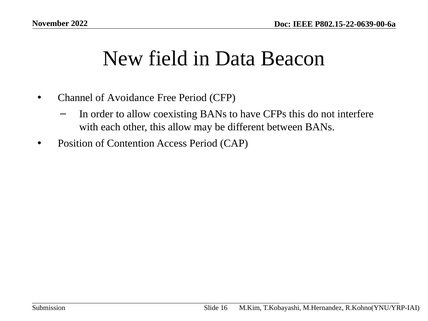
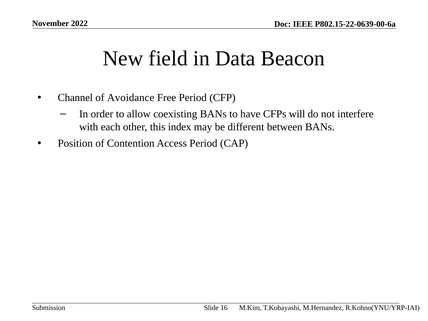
CFPs this: this -> will
this allow: allow -> index
